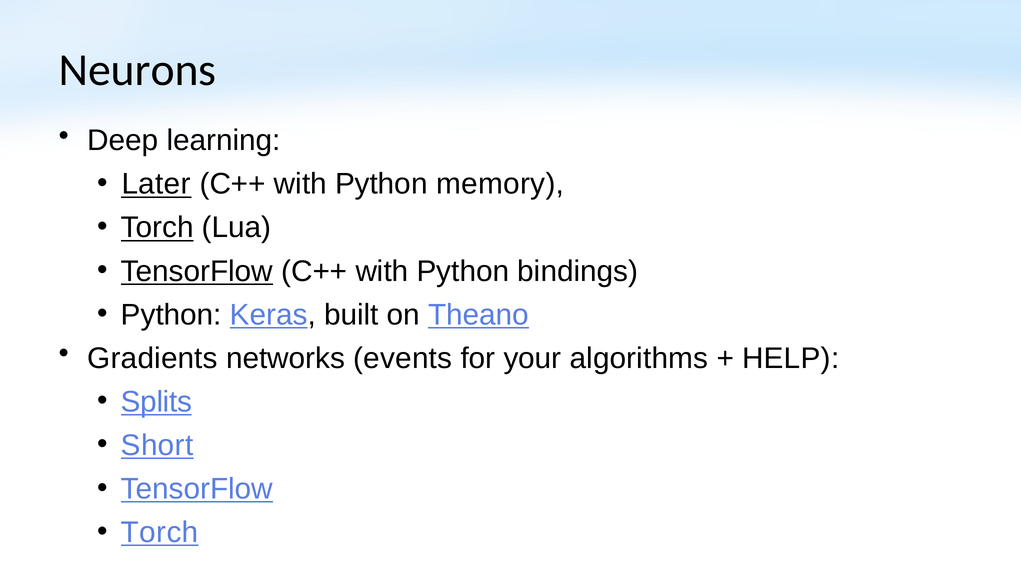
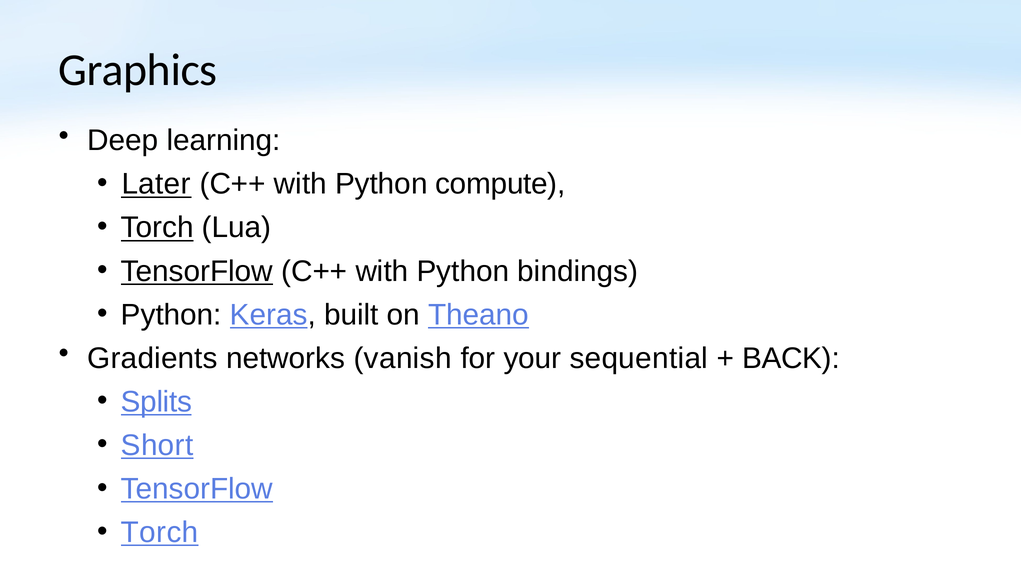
Neurons: Neurons -> Graphics
memory: memory -> compute
events: events -> vanish
algorithms: algorithms -> sequential
HELP: HELP -> BACK
